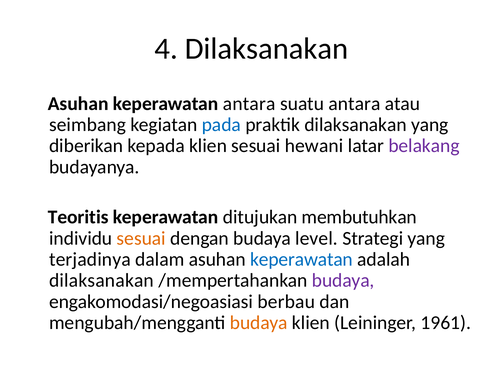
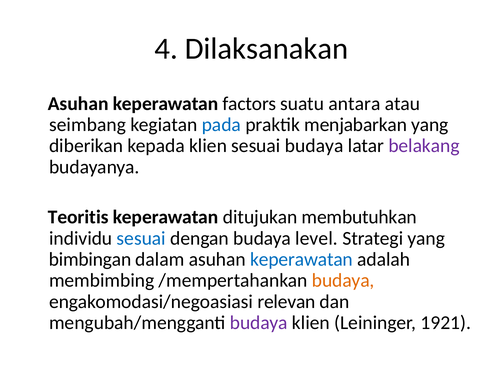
keperawatan antara: antara -> factors
praktik dilaksanakan: dilaksanakan -> menjabarkan
sesuai hewani: hewani -> budaya
sesuai at (141, 238) colour: orange -> blue
terjadinya: terjadinya -> bimbingan
dilaksanakan at (102, 281): dilaksanakan -> membimbing
budaya at (343, 281) colour: purple -> orange
berbau: berbau -> relevan
budaya at (259, 323) colour: orange -> purple
1961: 1961 -> 1921
